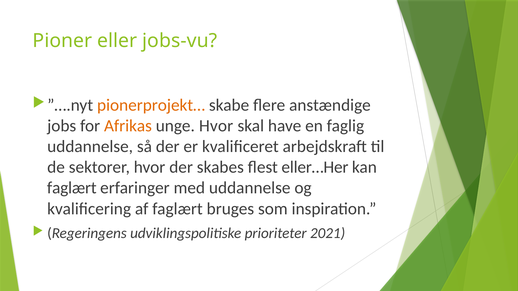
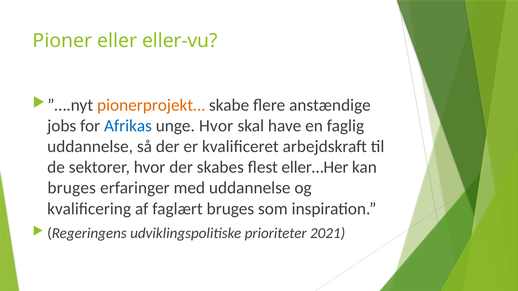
jobs-vu: jobs-vu -> eller-vu
Afrikas colour: orange -> blue
faglært at (72, 188): faglært -> bruges
